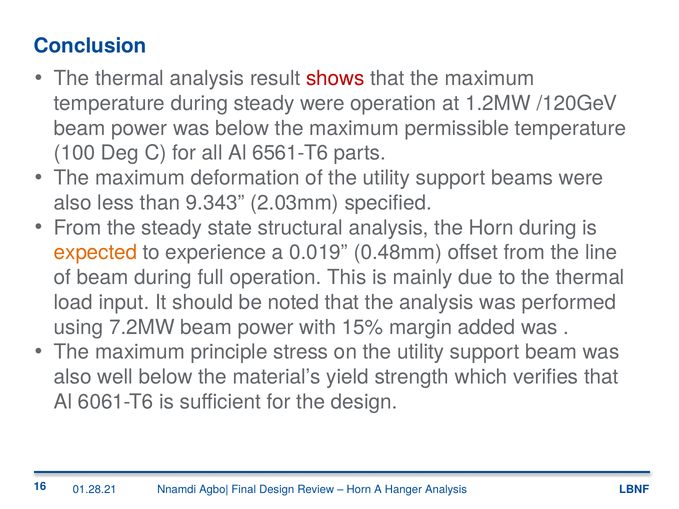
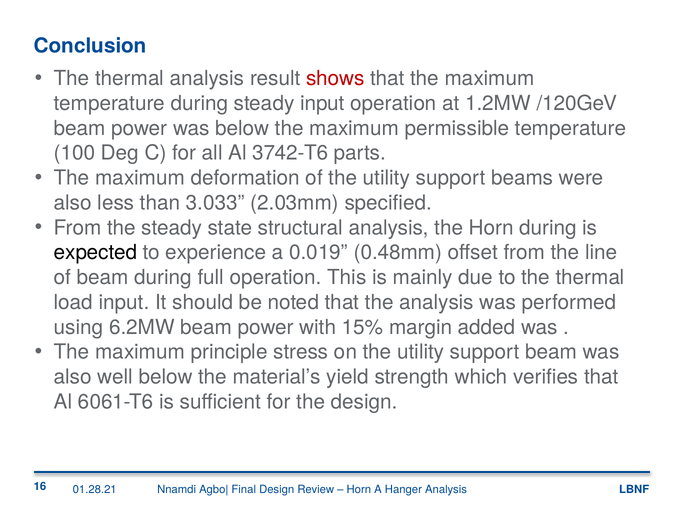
steady were: were -> input
6561-T6: 6561-T6 -> 3742-T6
9.343: 9.343 -> 3.033
expected colour: orange -> black
7.2MW: 7.2MW -> 6.2MW
